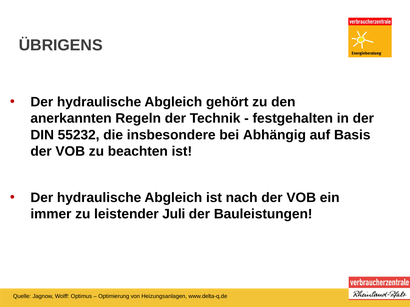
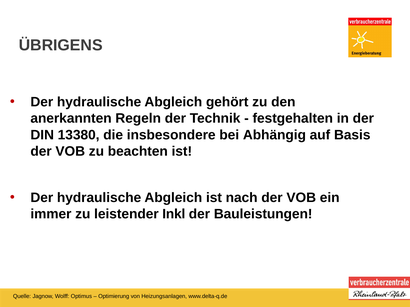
55232: 55232 -> 13380
Juli: Juli -> Inkl
